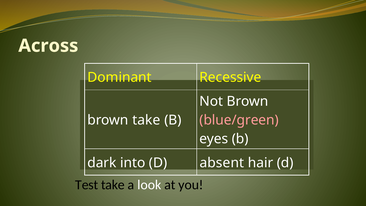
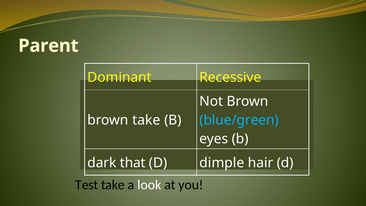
Across: Across -> Parent
blue/green colour: pink -> light blue
into: into -> that
absent: absent -> dimple
